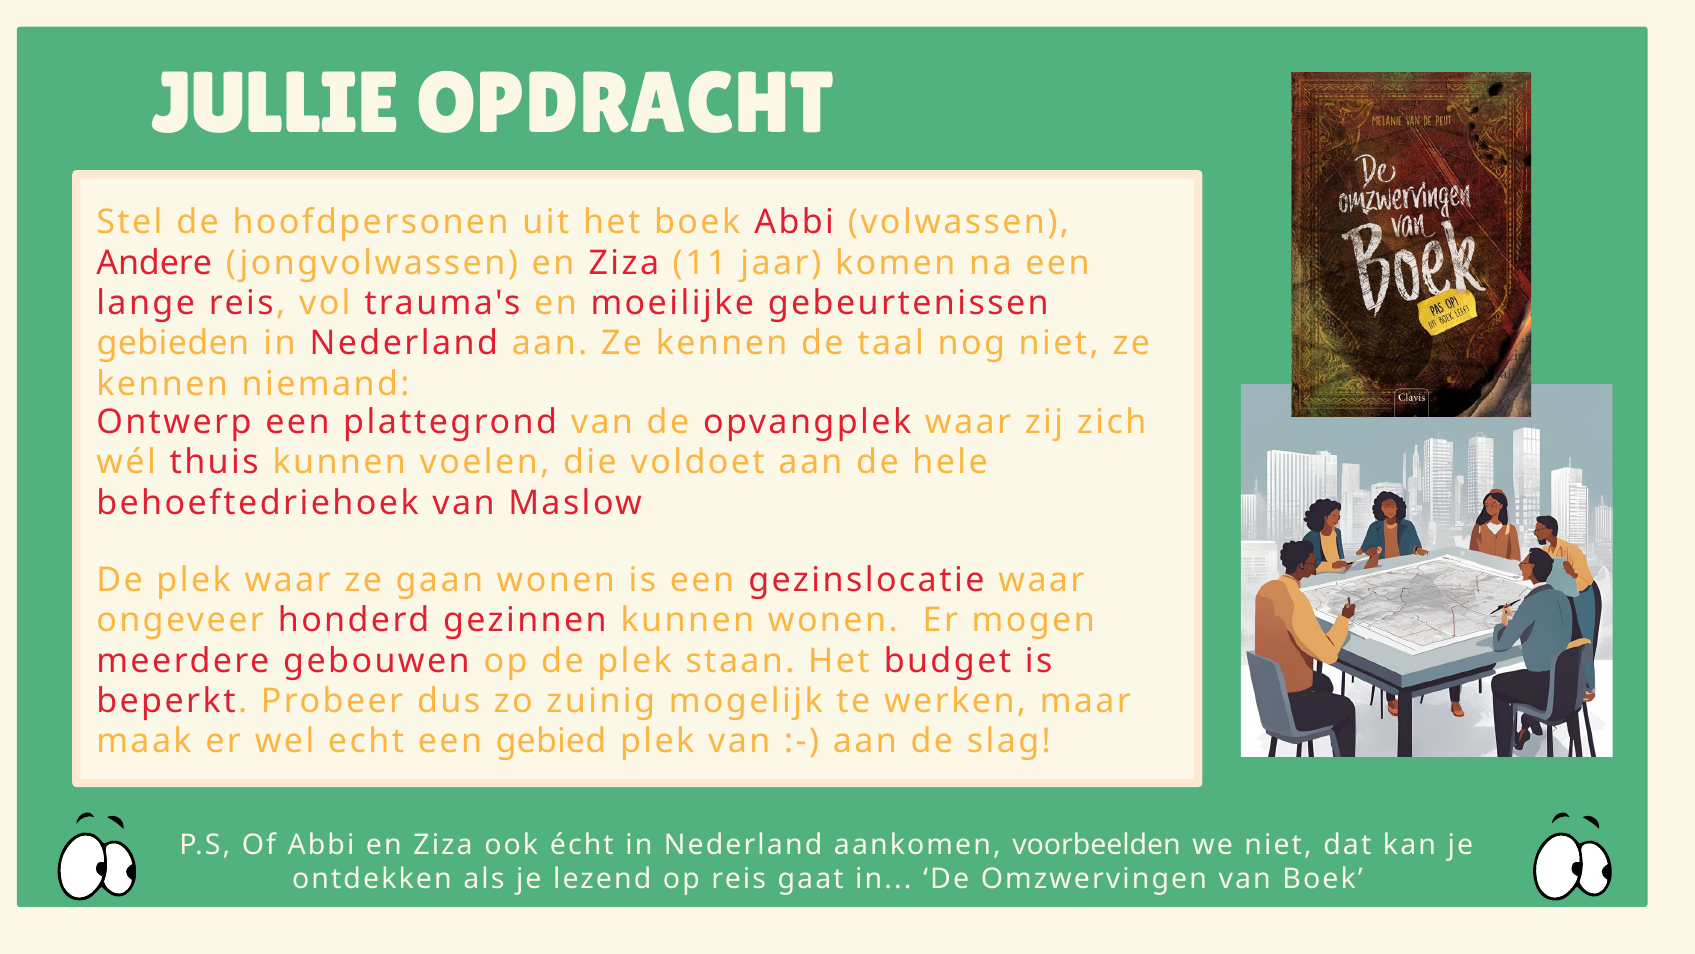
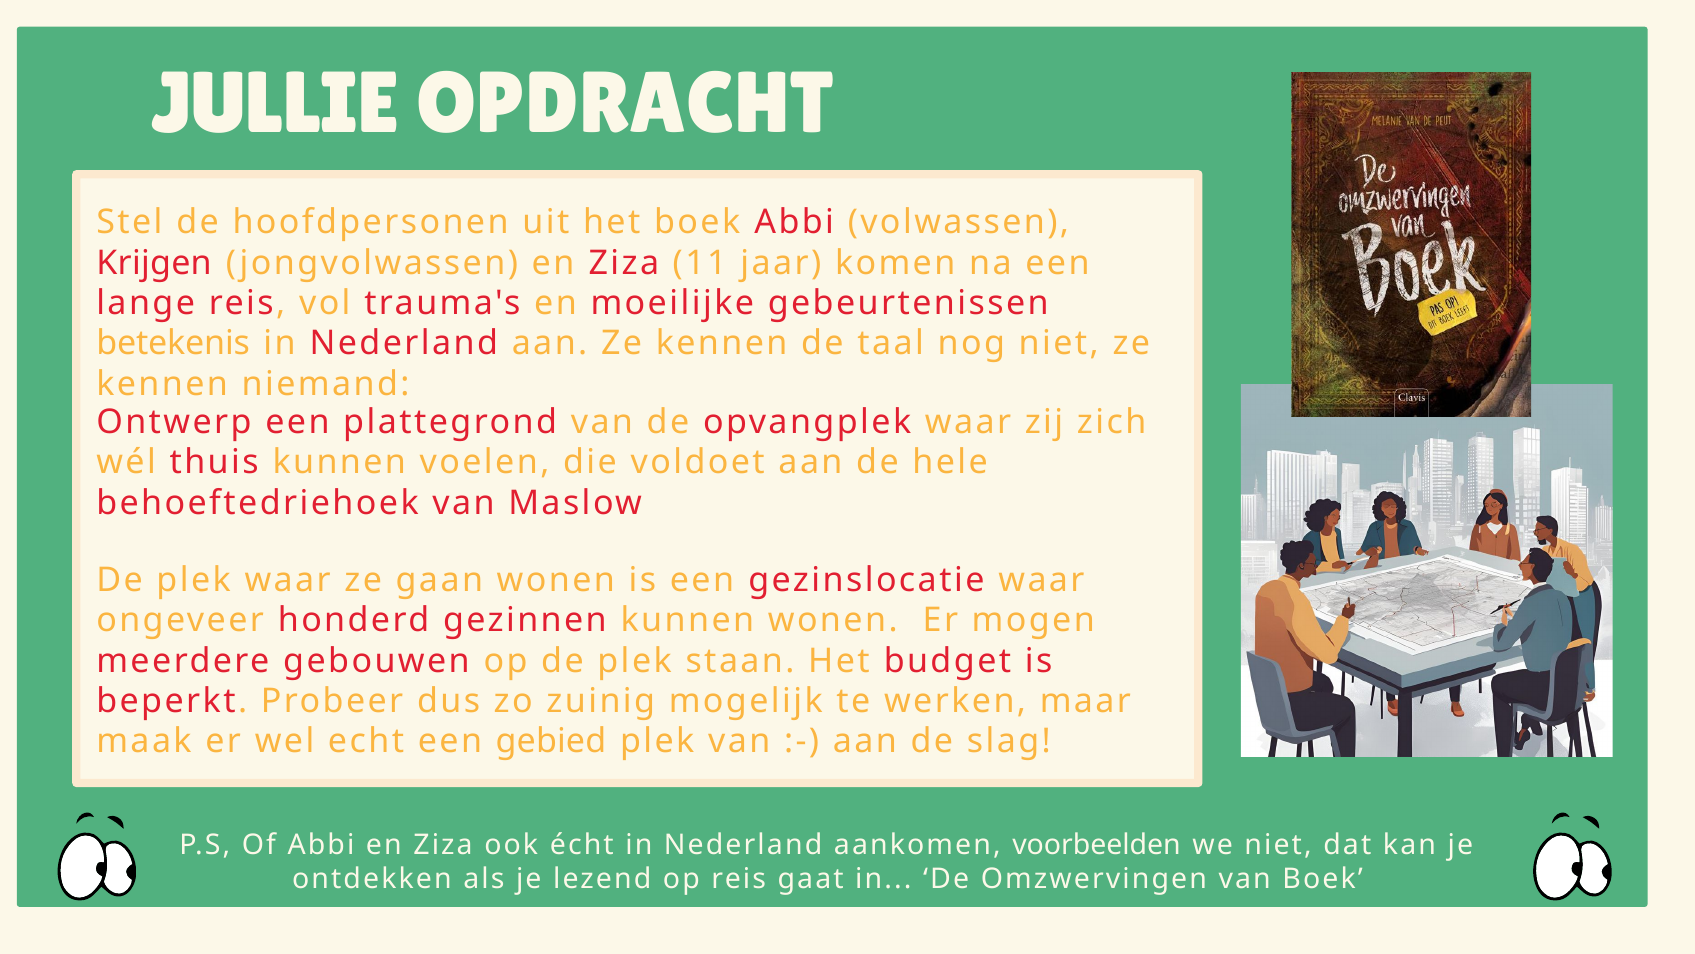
Andere: Andere -> Krijgen
gebieden: gebieden -> betekenis
